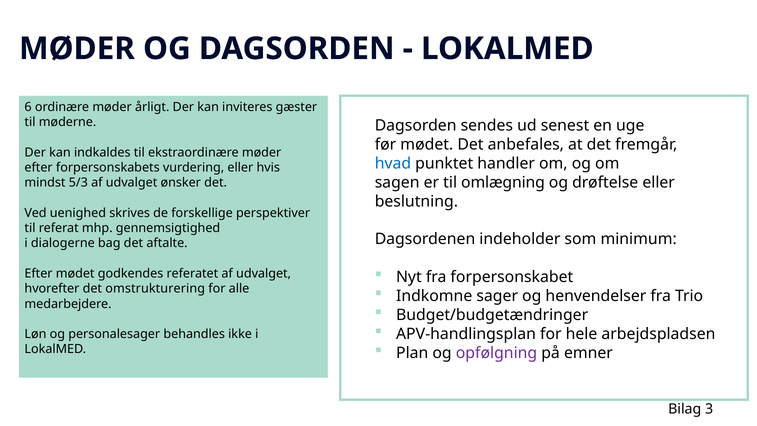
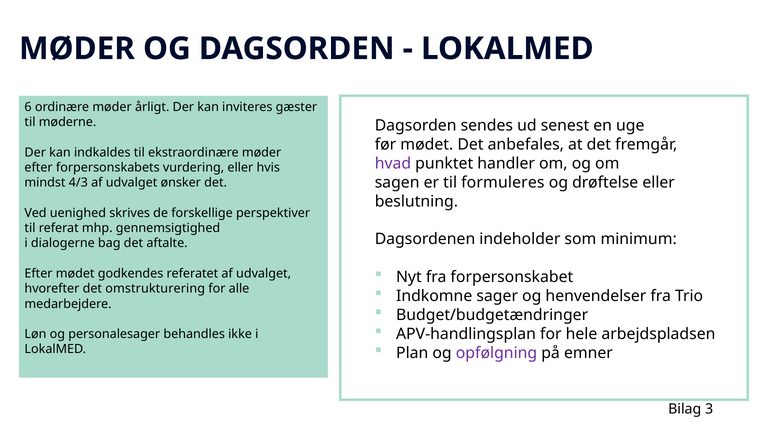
hvad colour: blue -> purple
omlægning: omlægning -> formuleres
5/3: 5/3 -> 4/3
